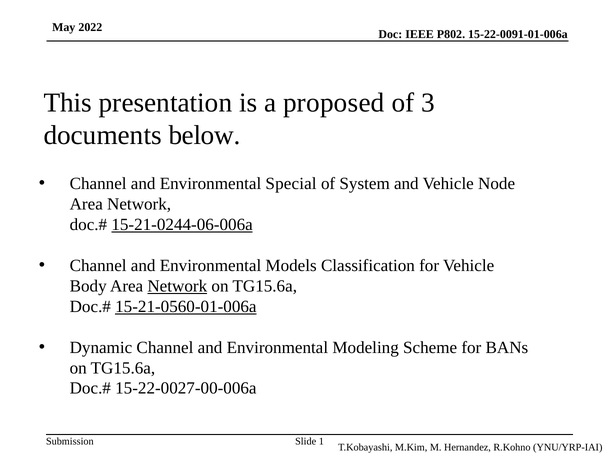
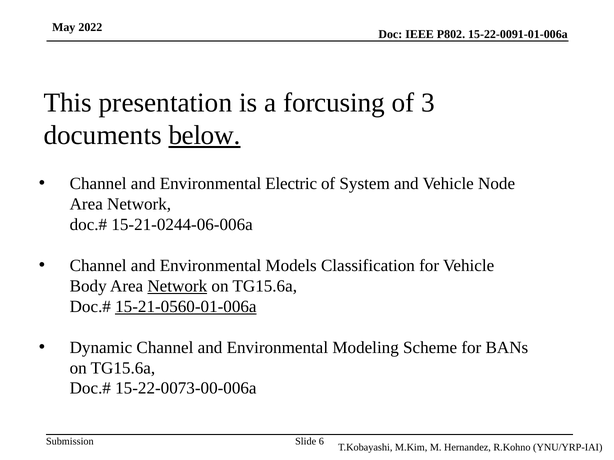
proposed: proposed -> forcusing
below underline: none -> present
Special: Special -> Electric
15-21-0244-06-006a underline: present -> none
15-22-0027-00-006a: 15-22-0027-00-006a -> 15-22-0073-00-006a
1: 1 -> 6
